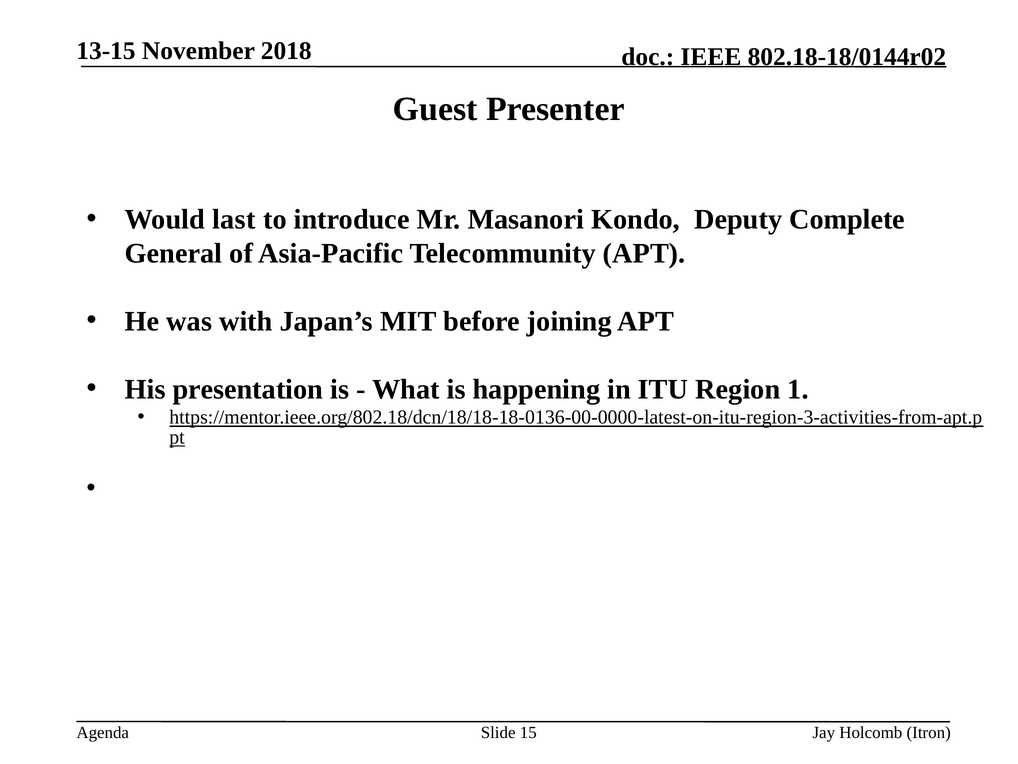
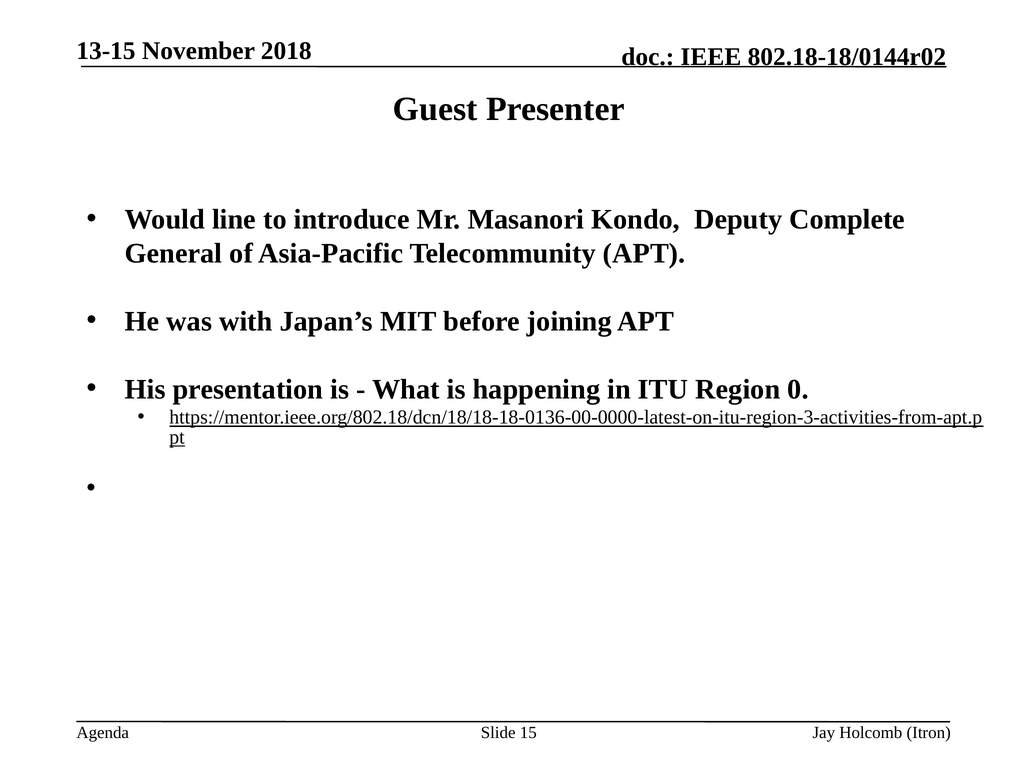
last: last -> line
1: 1 -> 0
